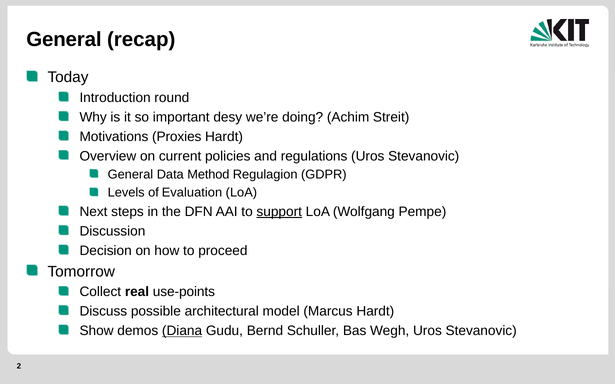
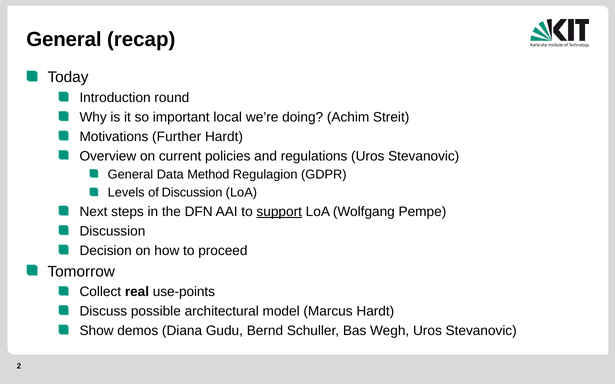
desy: desy -> local
Proxies: Proxies -> Further
of Evaluation: Evaluation -> Discussion
Diana underline: present -> none
